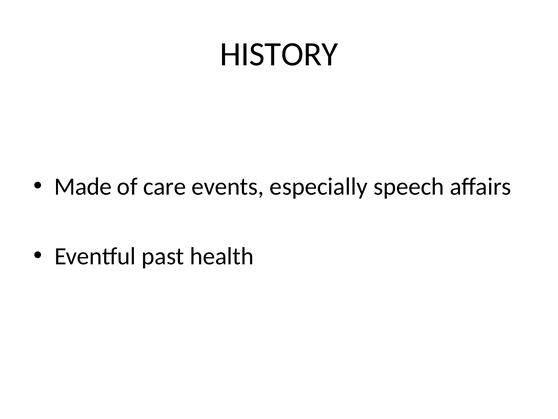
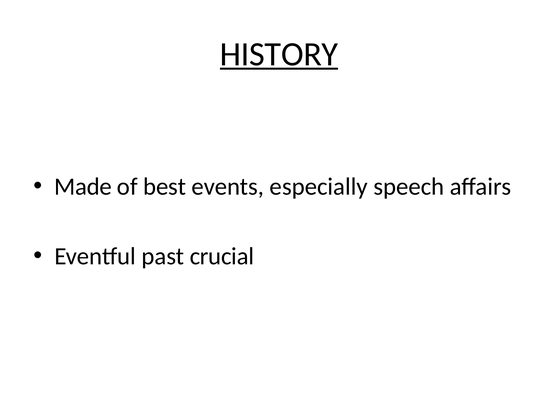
HISTORY underline: none -> present
care: care -> best
health: health -> crucial
